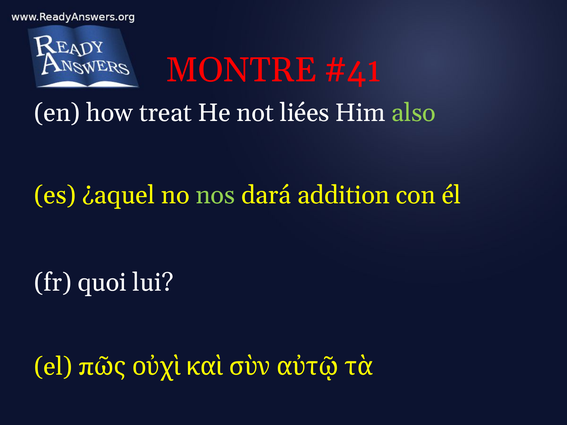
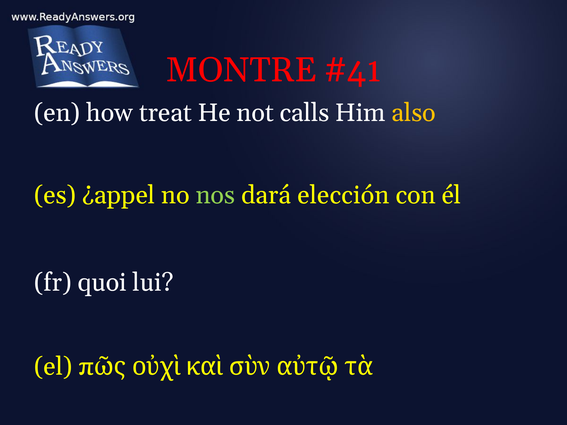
liées: liées -> calls
also colour: light green -> yellow
¿aquel: ¿aquel -> ¿appel
addition: addition -> elección
